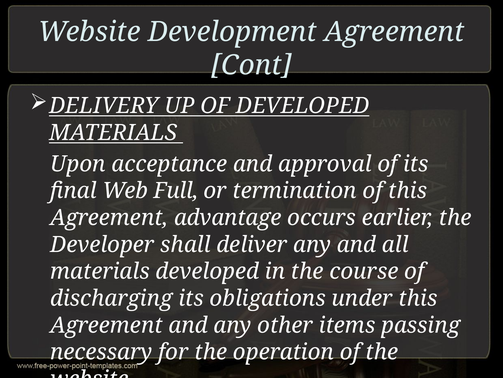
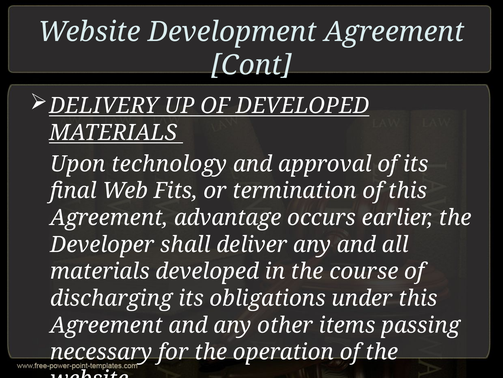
acceptance: acceptance -> technology
Full: Full -> Fits
